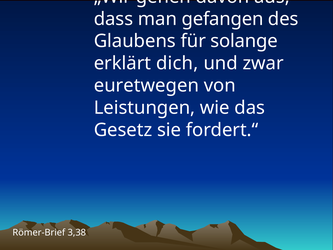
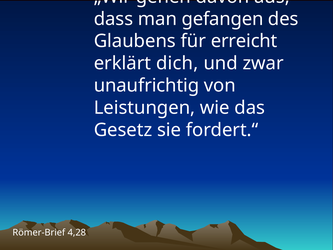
solange: solange -> erreicht
euretwegen: euretwegen -> unaufrichtig
3,38: 3,38 -> 4,28
